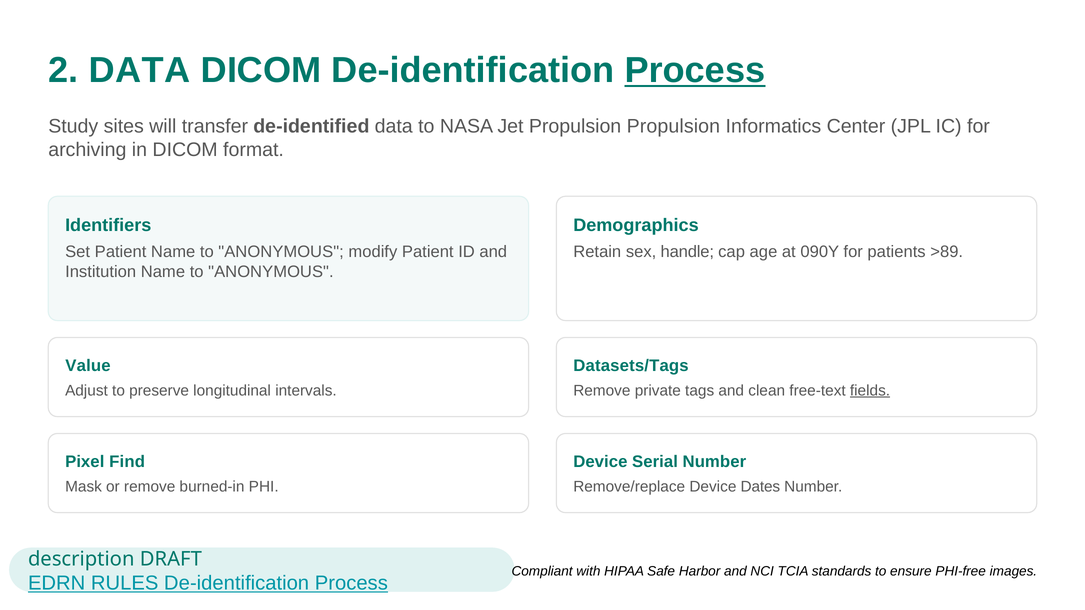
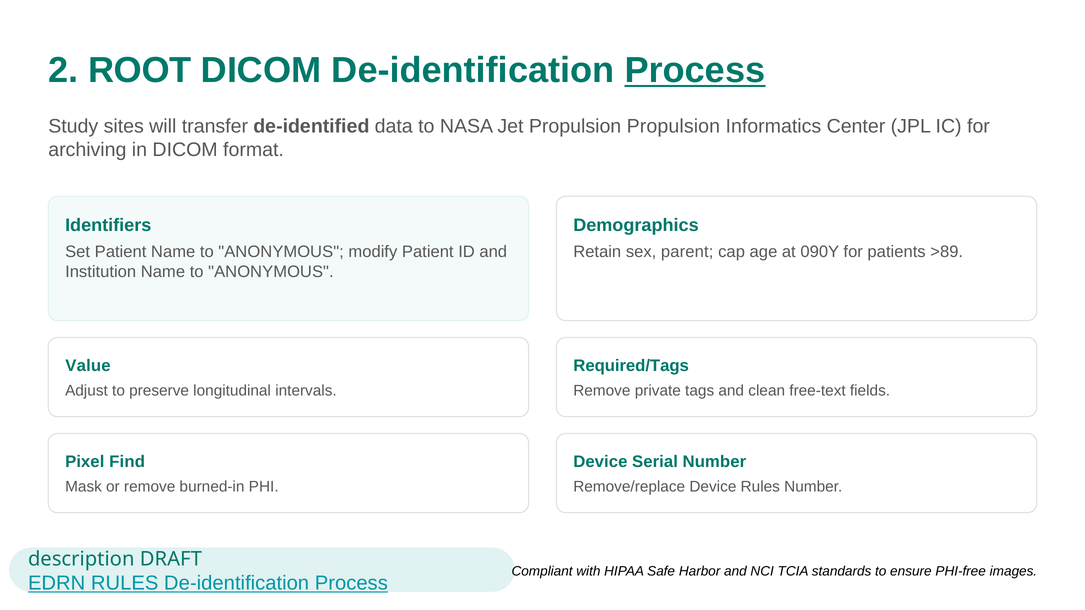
2 DATA: DATA -> ROOT
handle: handle -> parent
Datasets/Tags: Datasets/Tags -> Required/Tags
fields underline: present -> none
Device Dates: Dates -> Rules
